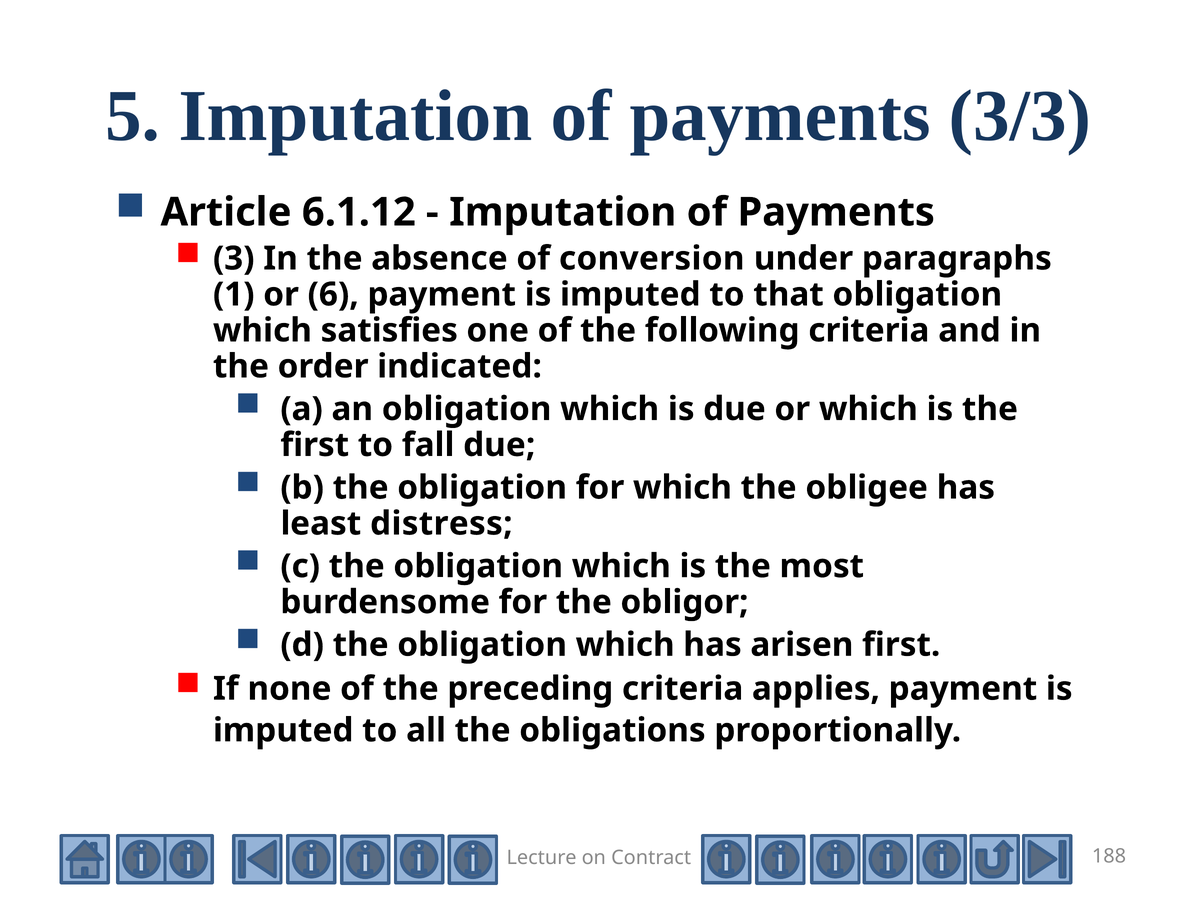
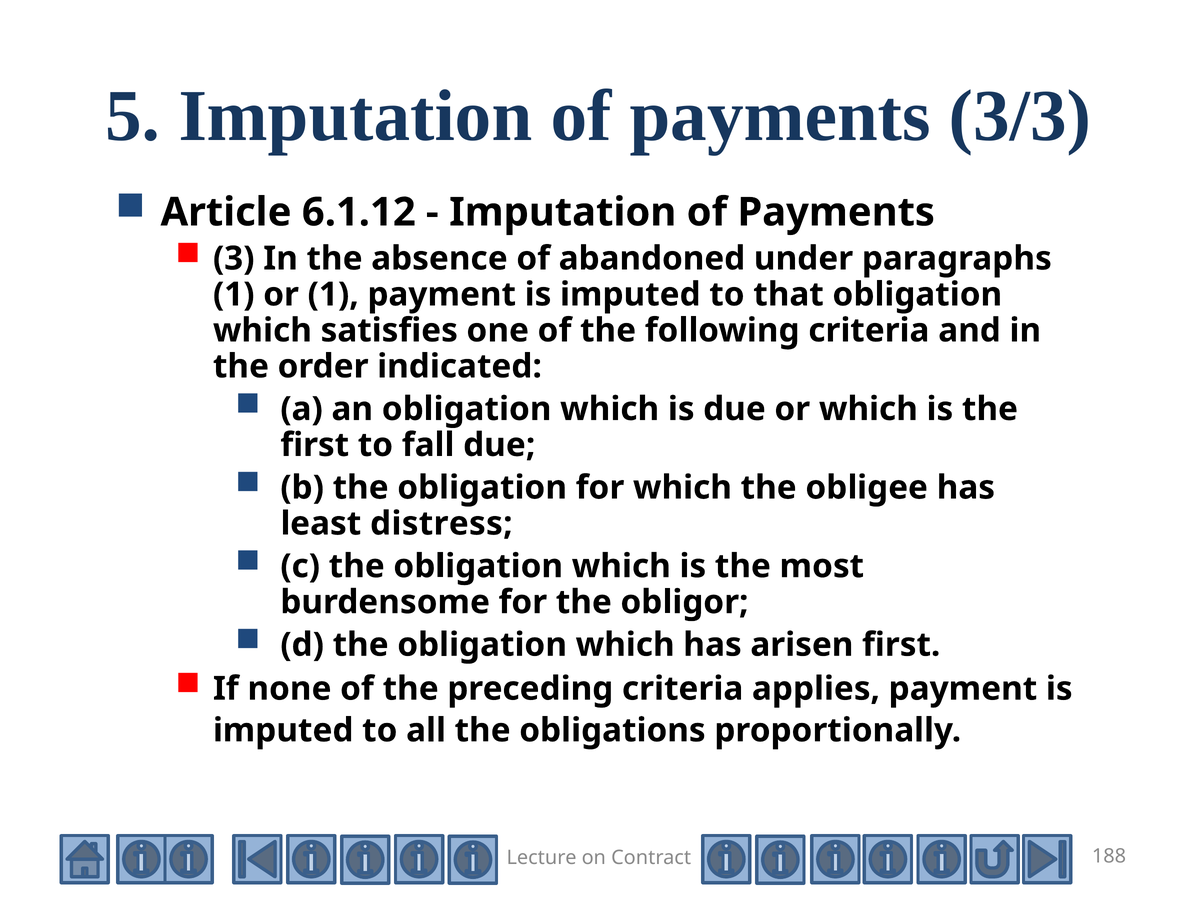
conversion: conversion -> abandoned
or 6: 6 -> 1
